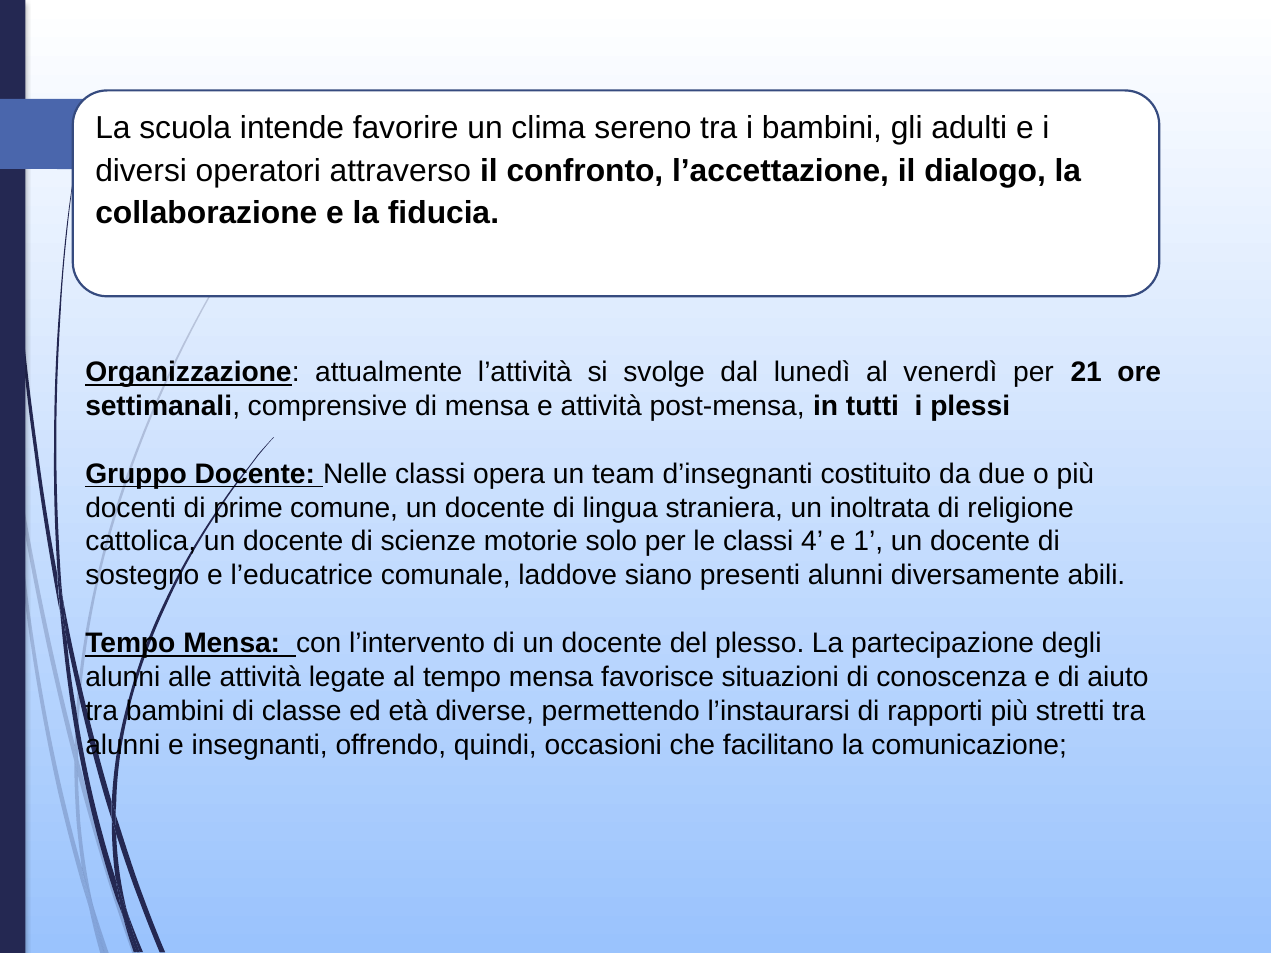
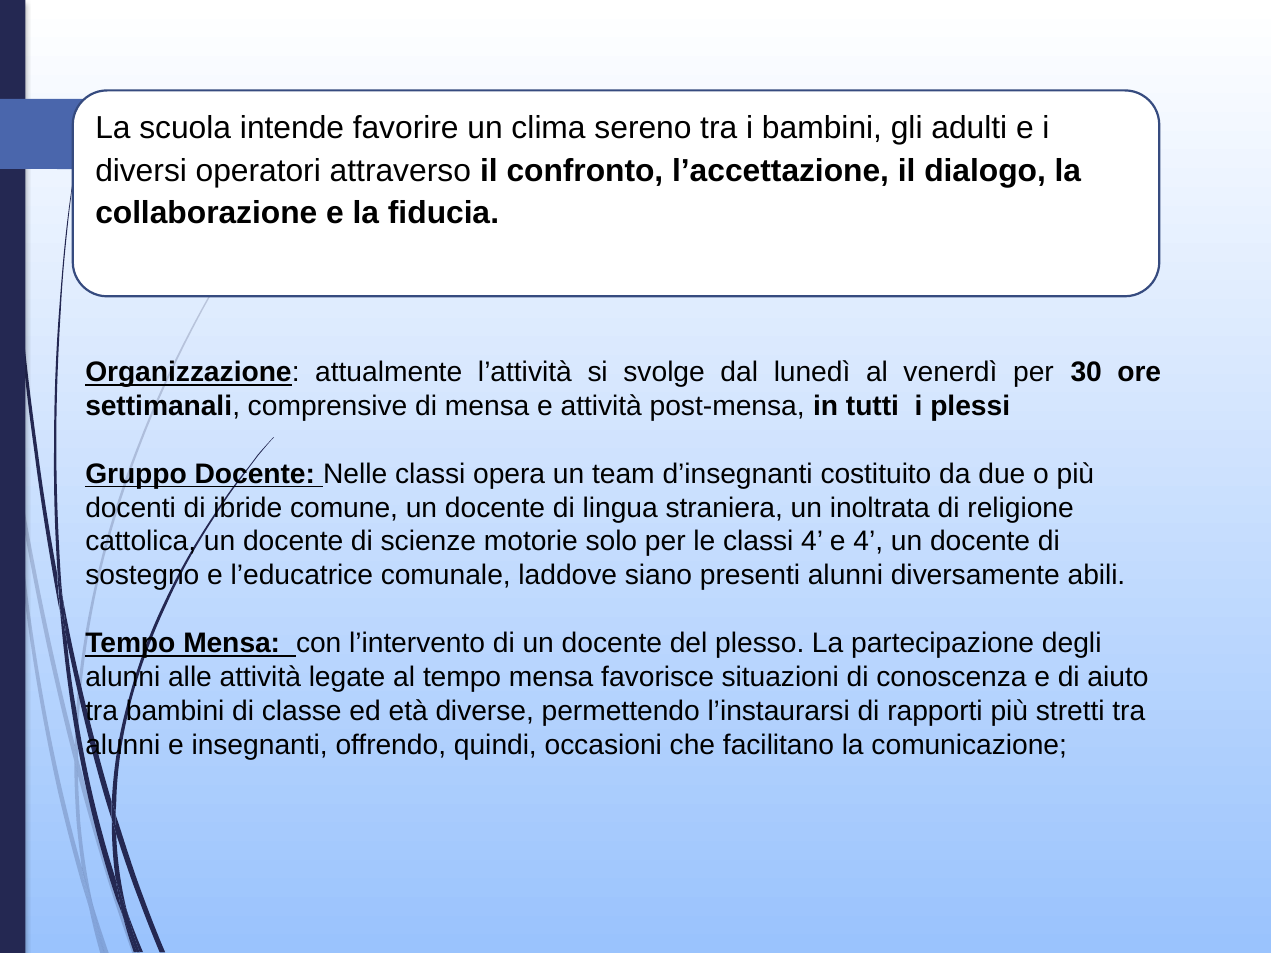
21: 21 -> 30
prime: prime -> ibride
e 1: 1 -> 4
